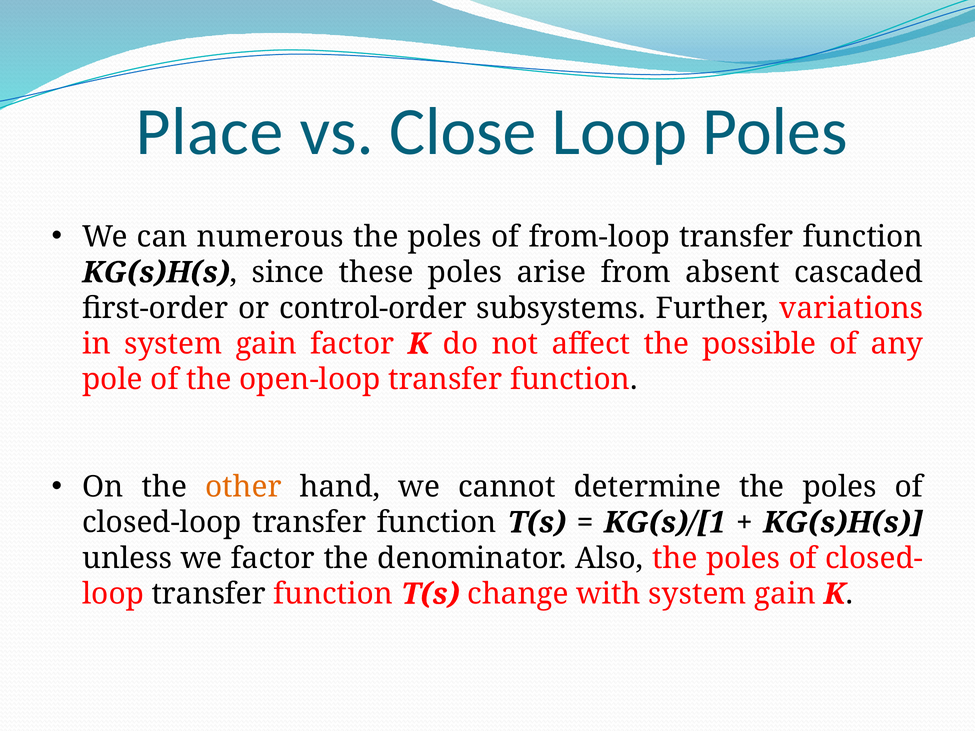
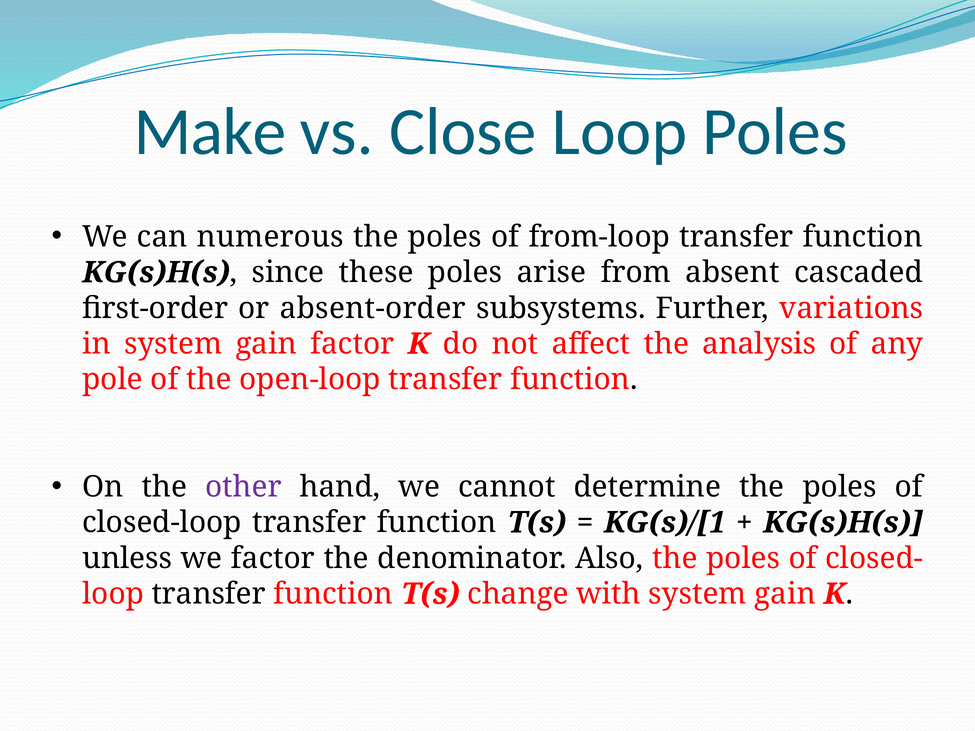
Place: Place -> Make
control-order: control-order -> absent-order
possible: possible -> analysis
other colour: orange -> purple
